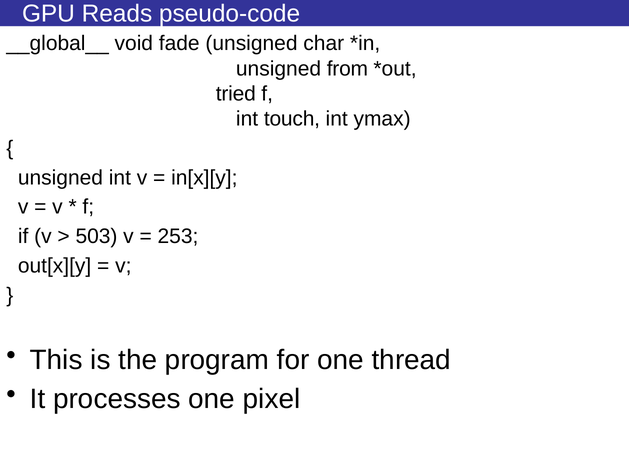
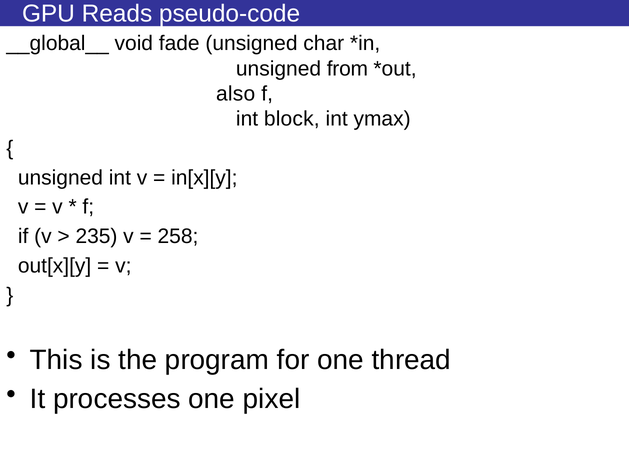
tried: tried -> also
touch: touch -> block
503: 503 -> 235
253: 253 -> 258
